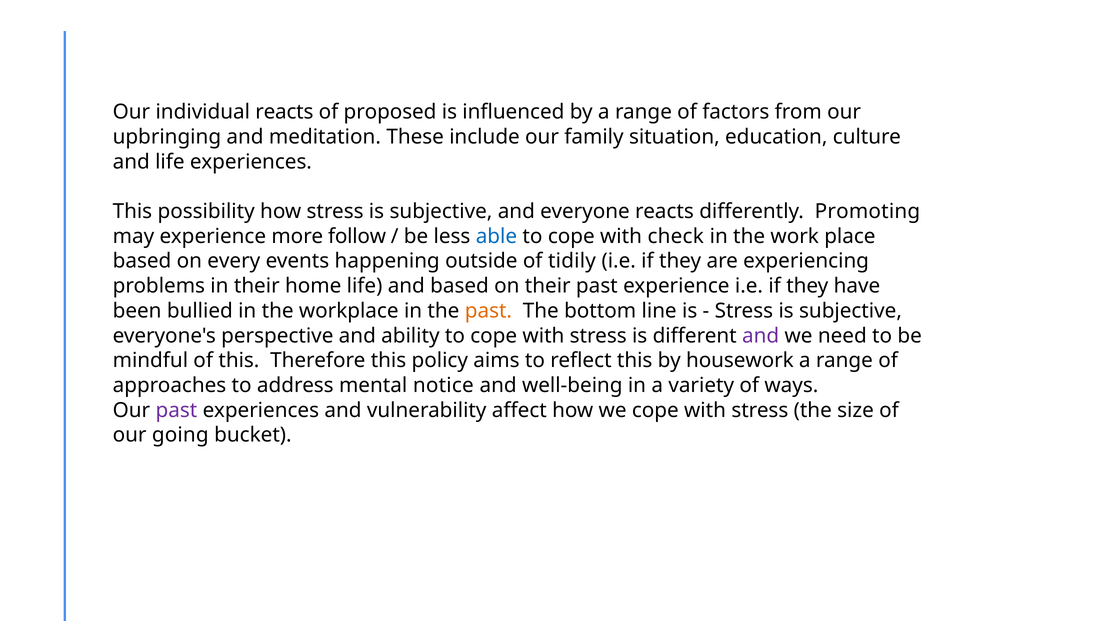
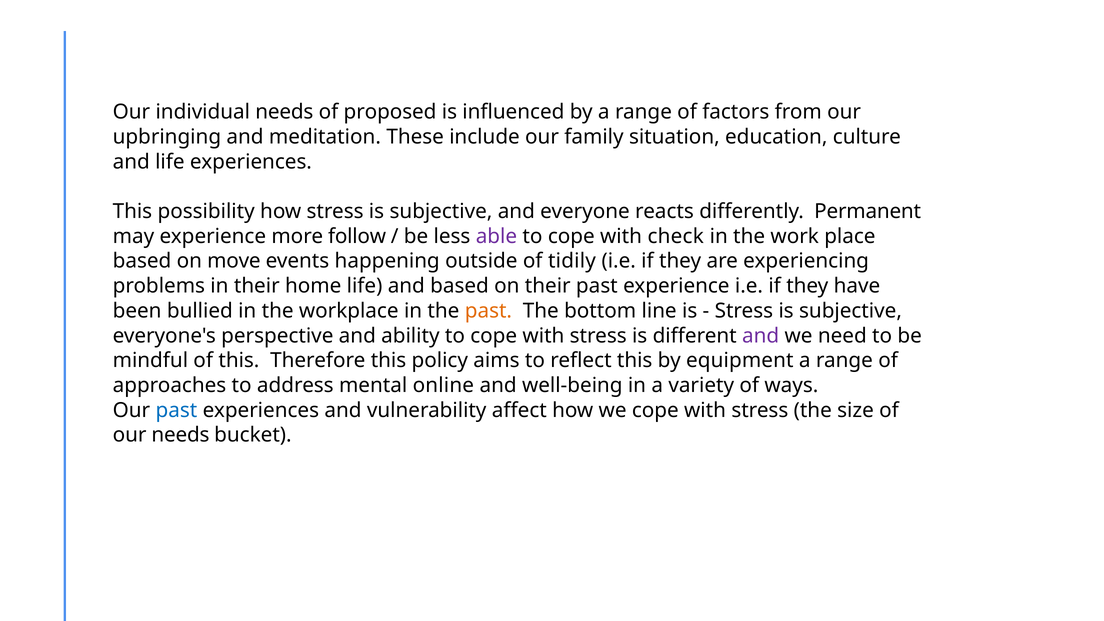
individual reacts: reacts -> needs
Promoting: Promoting -> Permanent
able colour: blue -> purple
every: every -> move
housework: housework -> equipment
notice: notice -> online
past at (176, 410) colour: purple -> blue
our going: going -> needs
